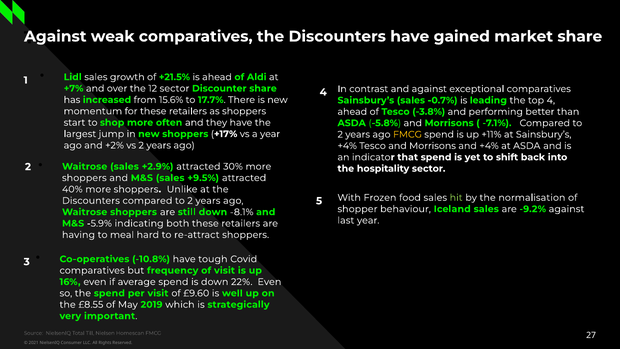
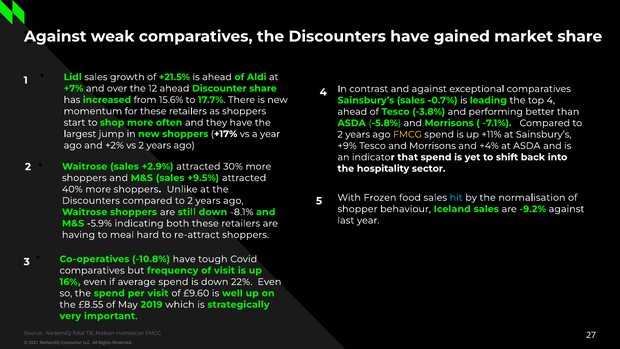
12 sector: sector -> ahead
+4% at (347, 146): +4% -> +9%
hit colour: light green -> light blue
